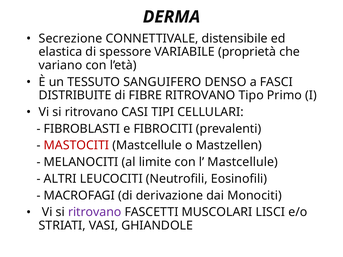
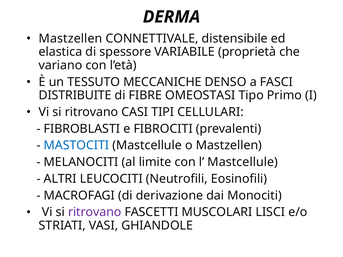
Secrezione at (71, 39): Secrezione -> Mastzellen
SANGUIFERO: SANGUIFERO -> MECCANICHE
FIBRE RITROVANO: RITROVANO -> OMEOSTASI
MASTOCITI colour: red -> blue
